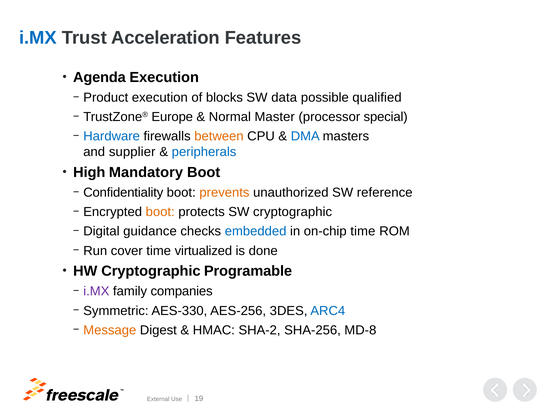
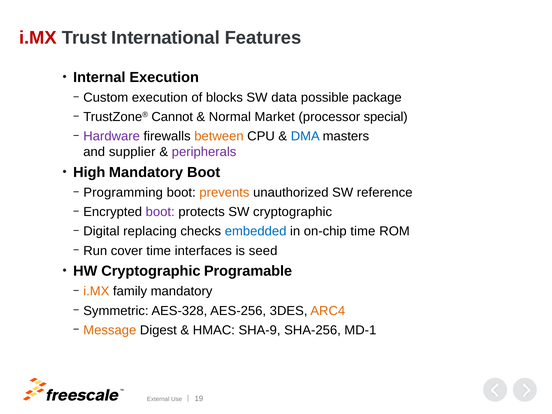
i.MX at (38, 38) colour: blue -> red
Acceleration: Acceleration -> International
Agenda: Agenda -> Internal
Product: Product -> Custom
qualified: qualified -> package
Europe: Europe -> Cannot
Master: Master -> Market
Hardware colour: blue -> purple
peripherals colour: blue -> purple
Confidentiality: Confidentiality -> Programming
boot at (160, 212) colour: orange -> purple
guidance: guidance -> replacing
virtualized: virtualized -> interfaces
done: done -> seed
i.MX at (96, 291) colour: purple -> orange
family companies: companies -> mandatory
AES-330: AES-330 -> AES-328
ARC4 colour: blue -> orange
SHA-2: SHA-2 -> SHA-9
MD-8: MD-8 -> MD-1
